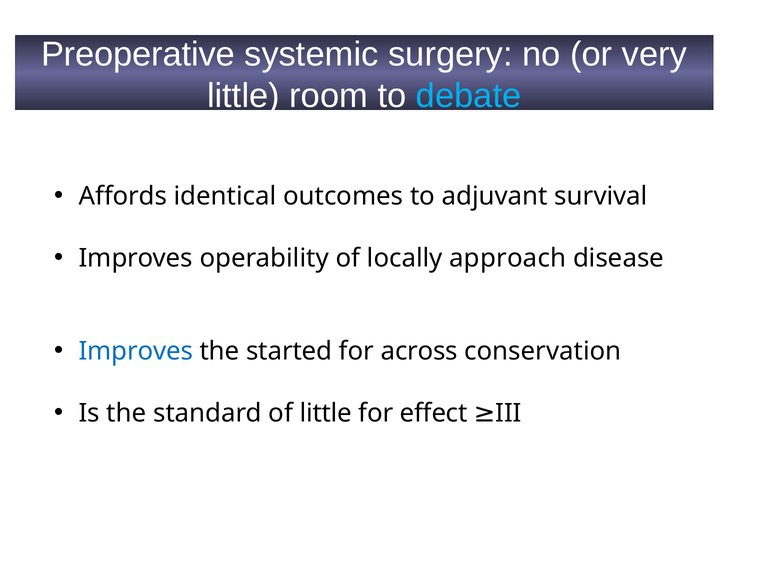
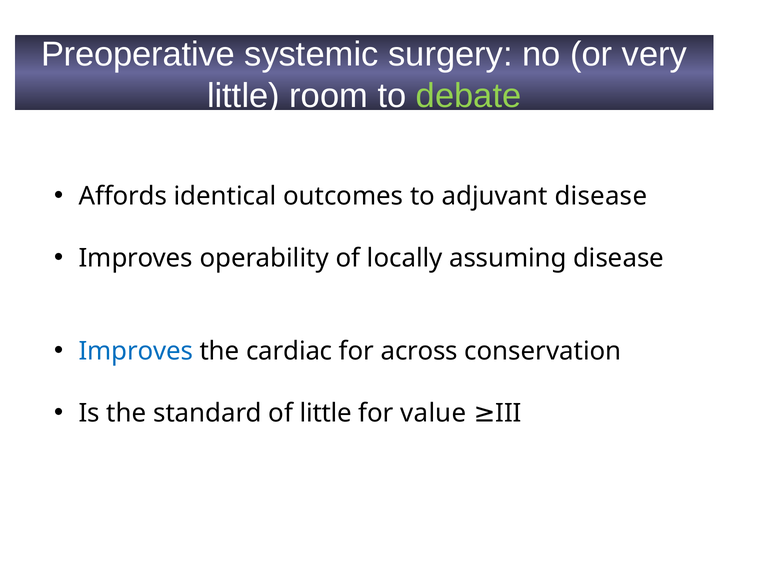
debate colour: light blue -> light green
adjuvant survival: survival -> disease
approach: approach -> assuming
started: started -> cardiac
effect: effect -> value
